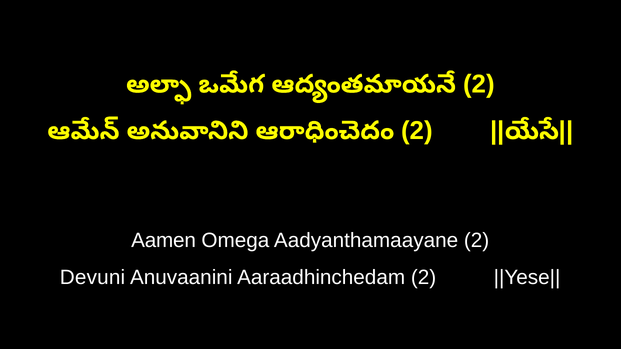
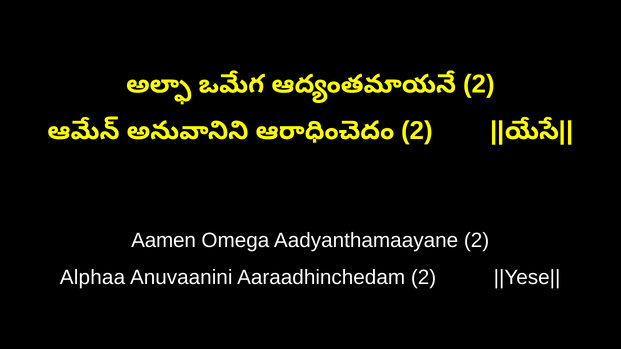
Devuni: Devuni -> Alphaa
